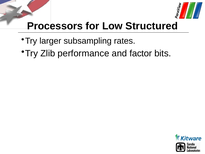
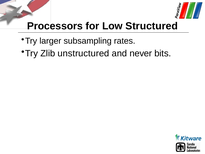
performance: performance -> unstructured
factor: factor -> never
